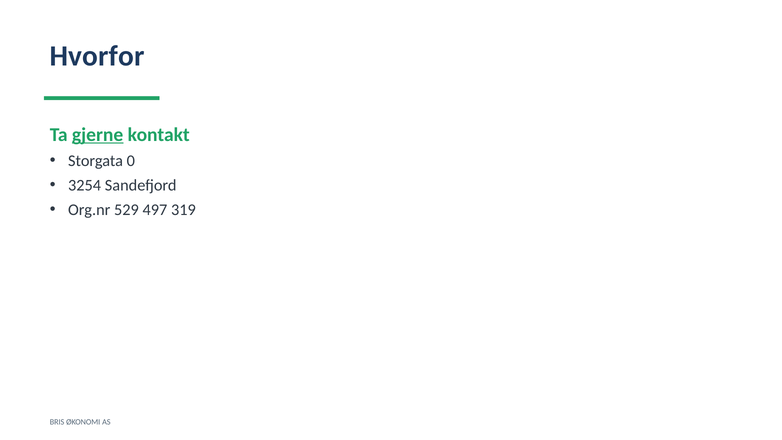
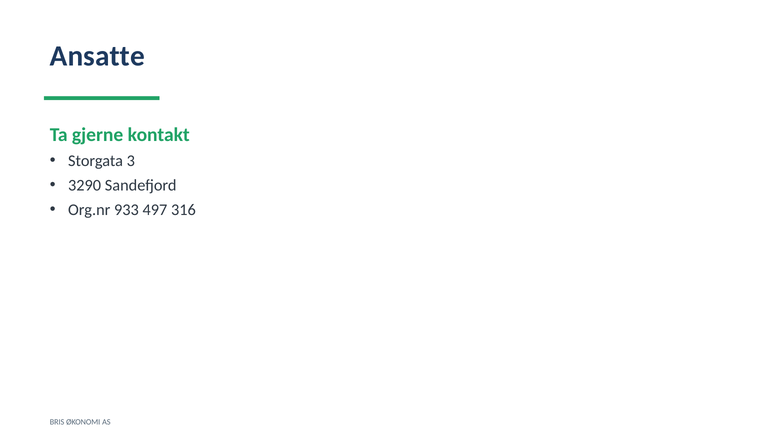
Hvorfor: Hvorfor -> Ansatte
gjerne underline: present -> none
0: 0 -> 3
3254: 3254 -> 3290
529: 529 -> 933
319: 319 -> 316
